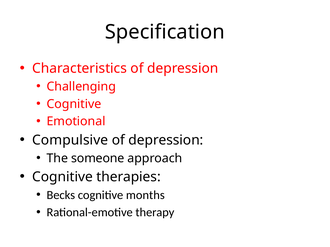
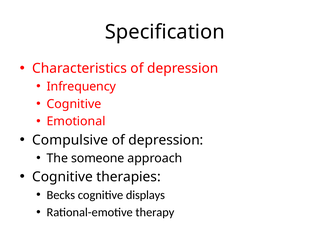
Challenging: Challenging -> Infrequency
months: months -> displays
